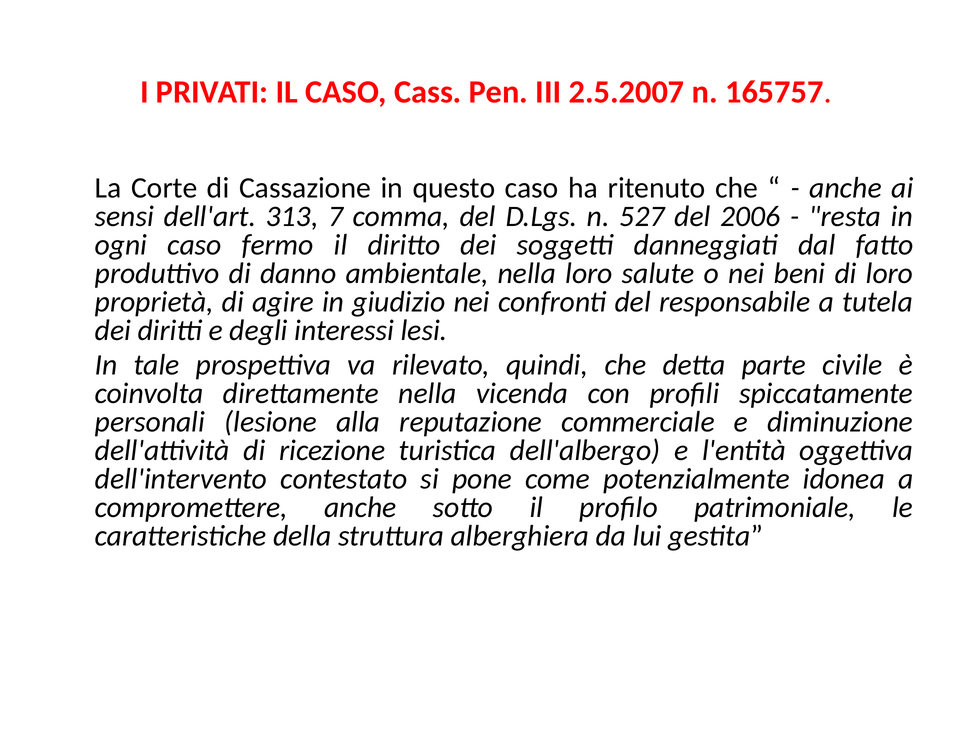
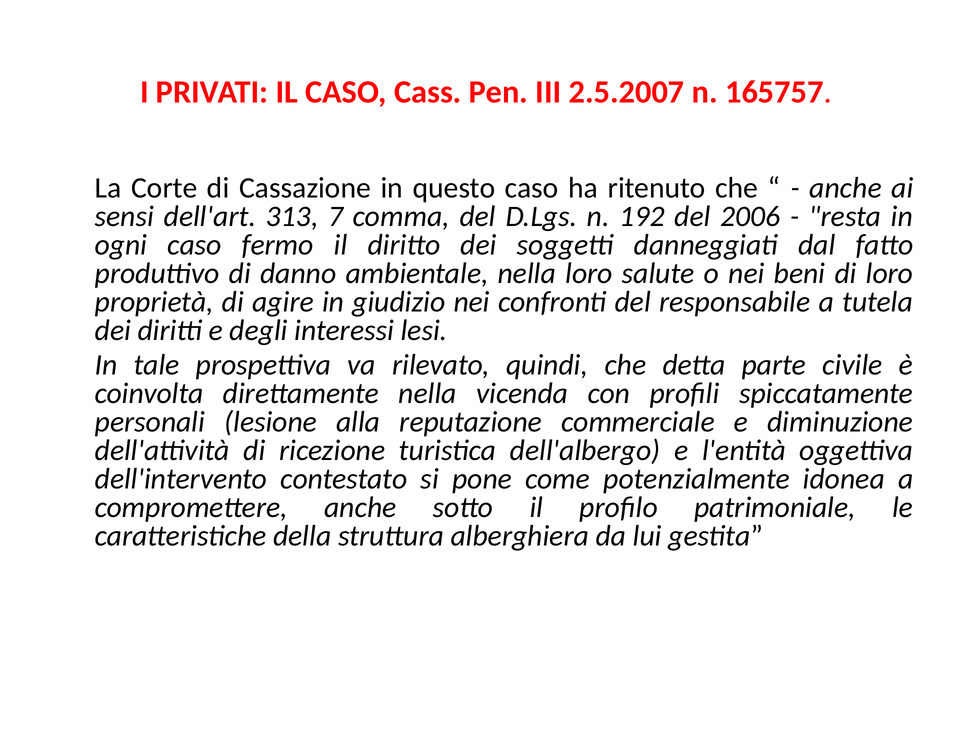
527: 527 -> 192
